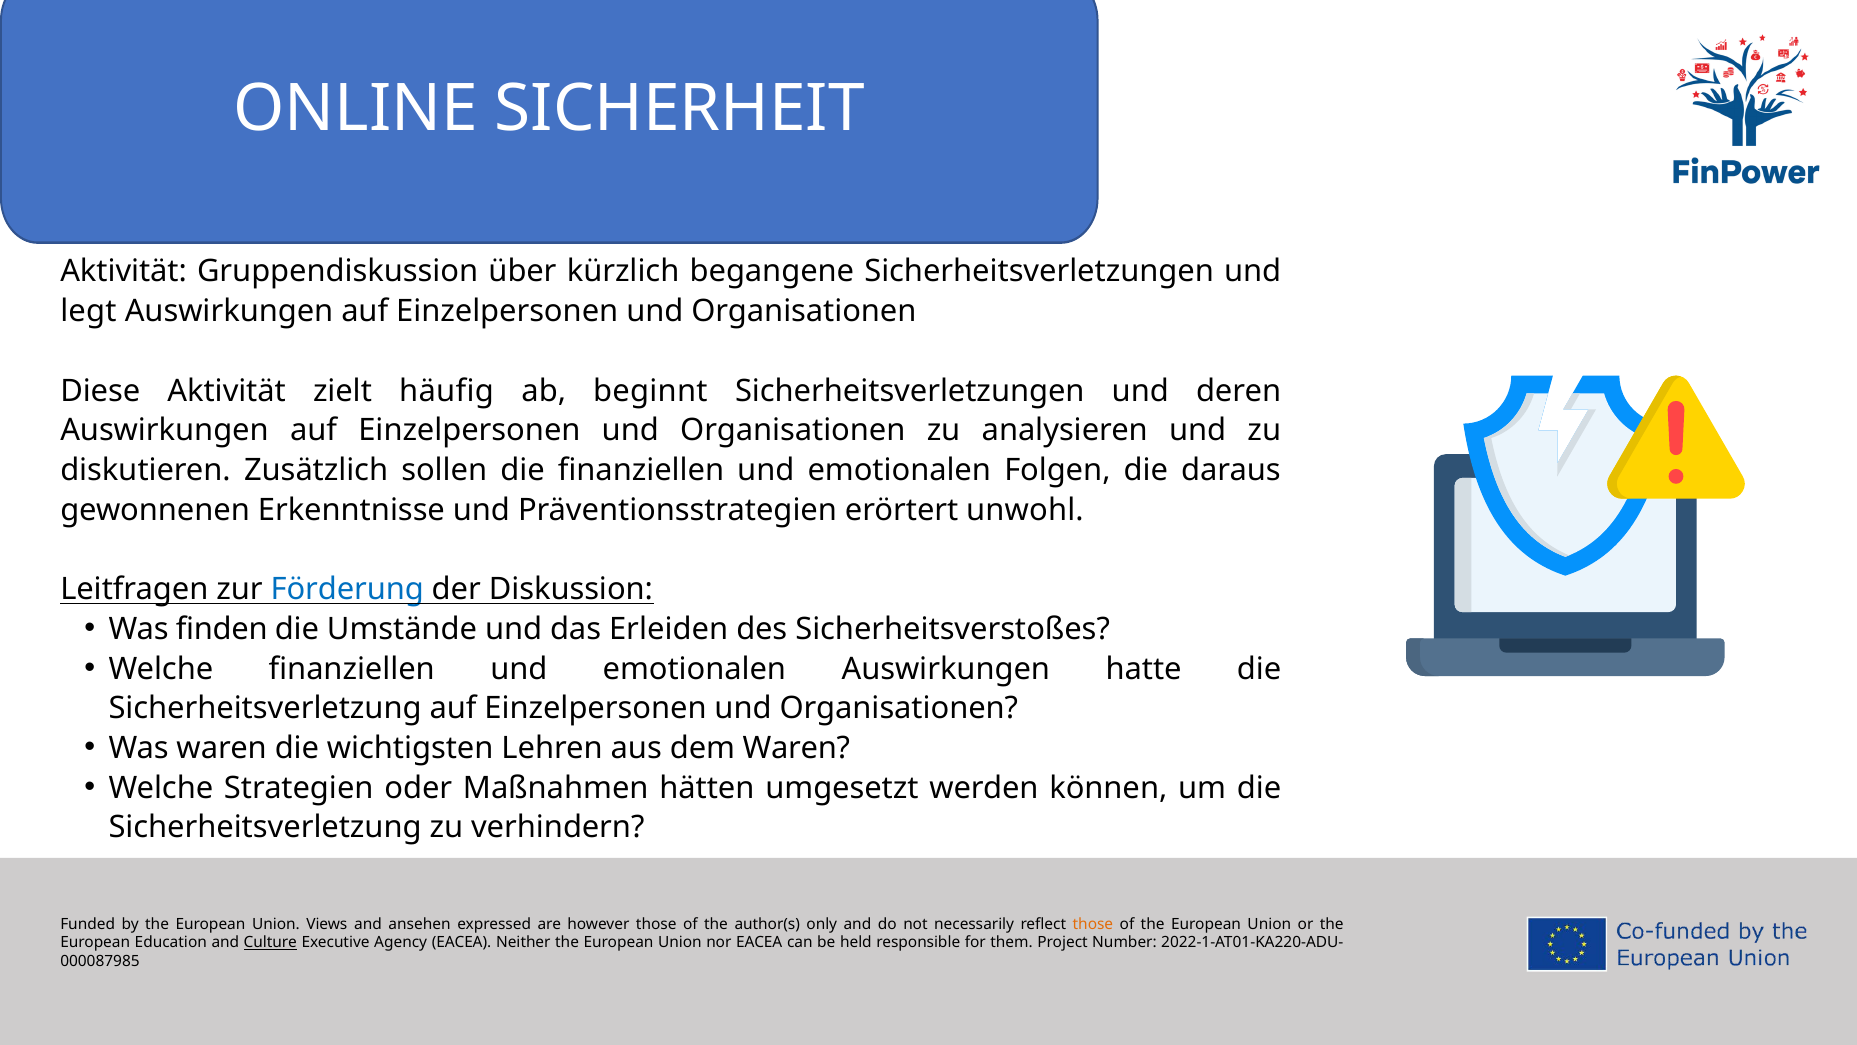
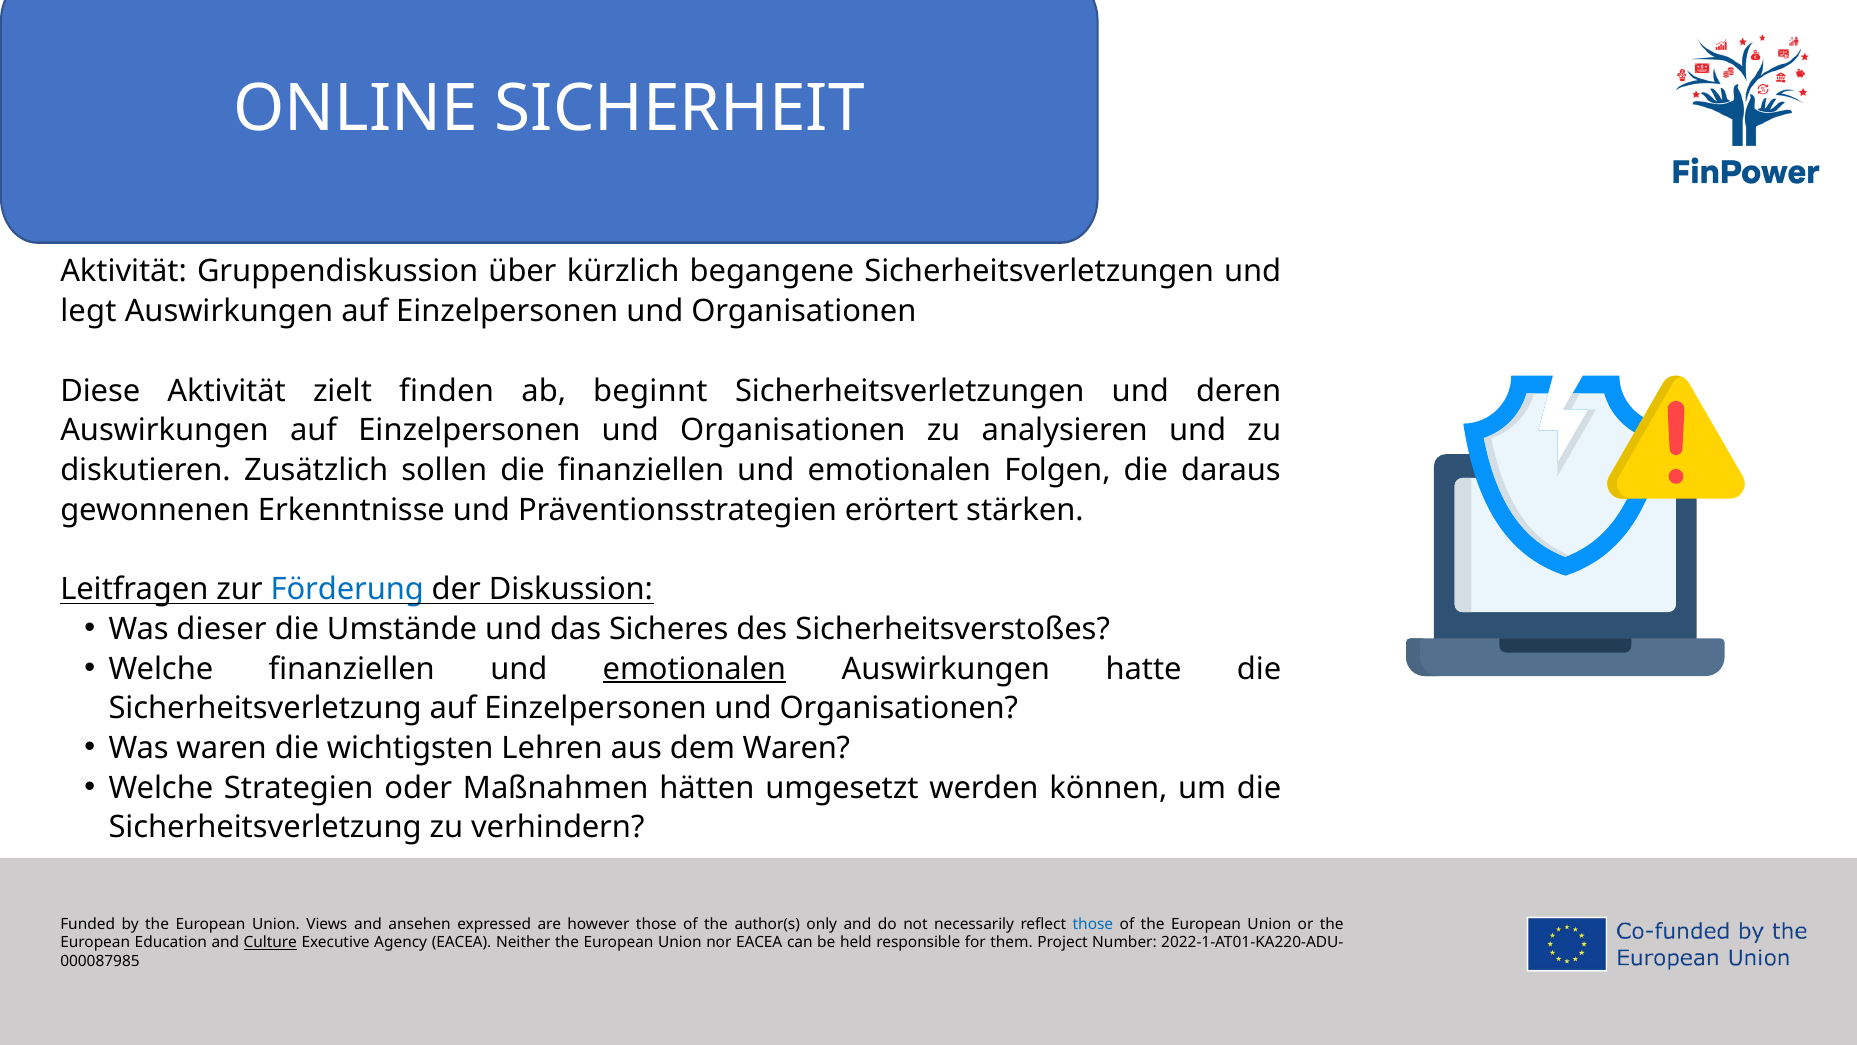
häufig: häufig -> finden
unwohl: unwohl -> stärken
finden: finden -> dieser
Erleiden: Erleiden -> Sicheres
emotionalen at (694, 669) underline: none -> present
those at (1093, 924) colour: orange -> blue
